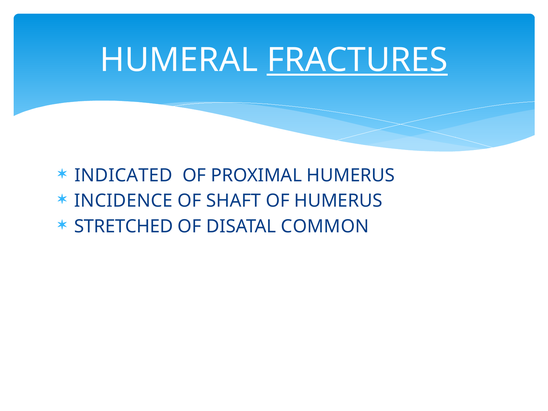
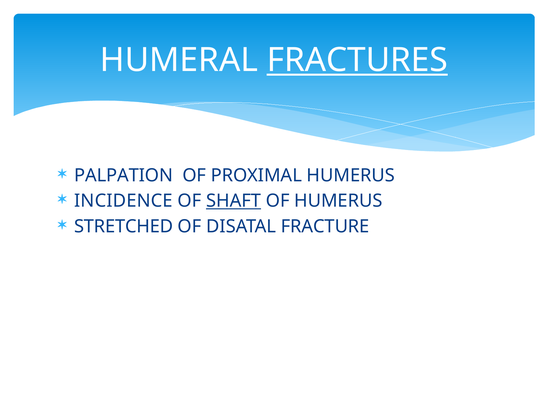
INDICATED: INDICATED -> PALPATION
SHAFT underline: none -> present
COMMON: COMMON -> FRACTURE
